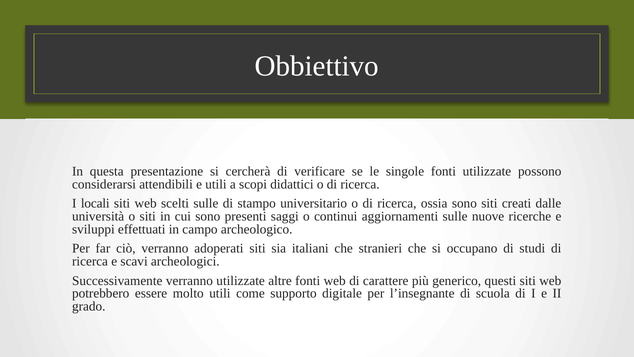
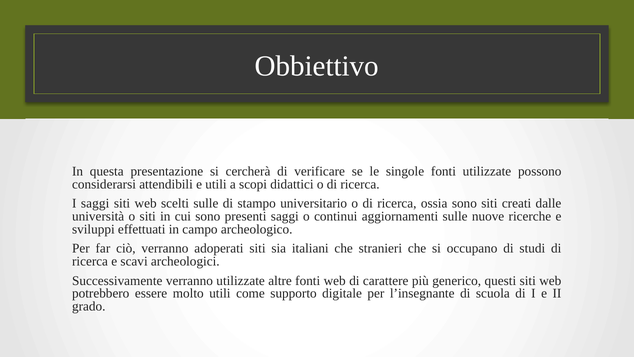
I locali: locali -> saggi
